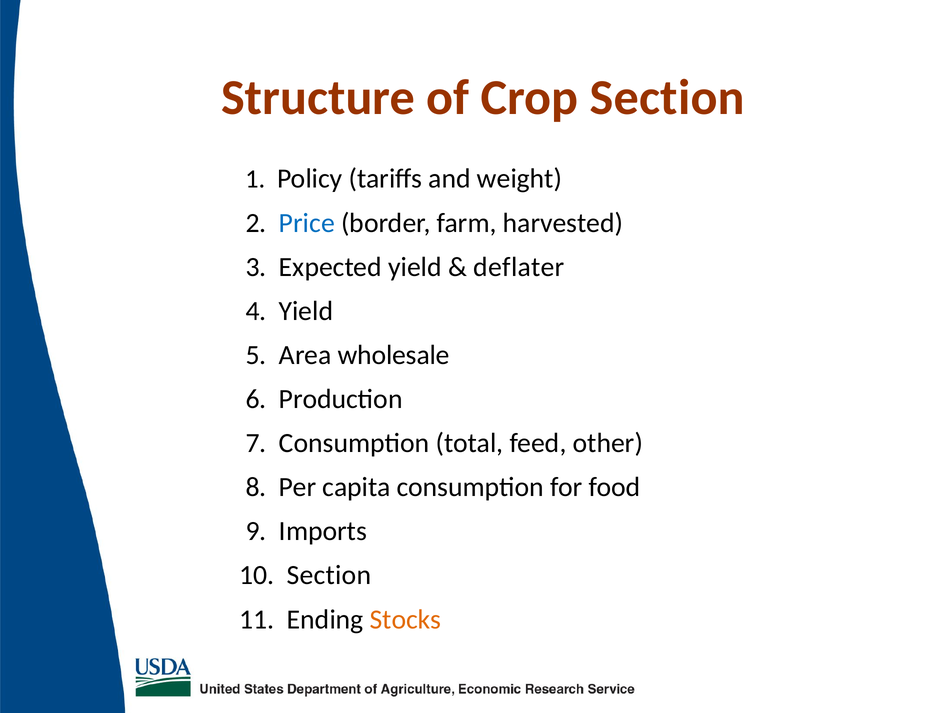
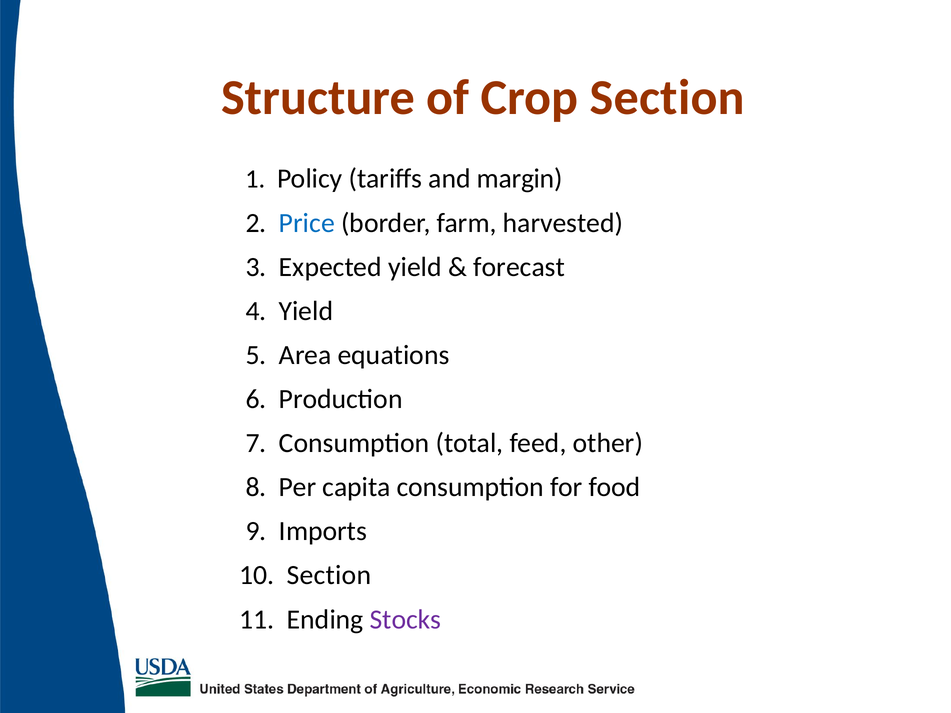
weight: weight -> margin
deflater: deflater -> forecast
wholesale: wholesale -> equations
Stocks colour: orange -> purple
